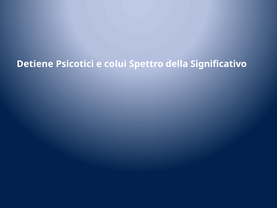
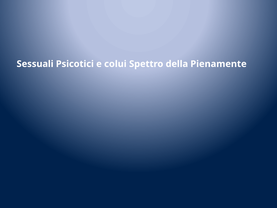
Detiene: Detiene -> Sessuali
Significativo: Significativo -> Pienamente
